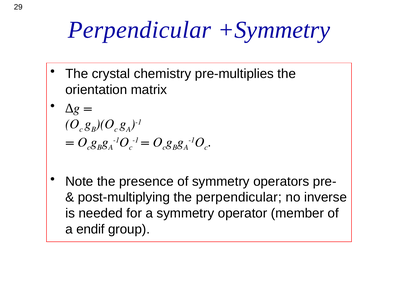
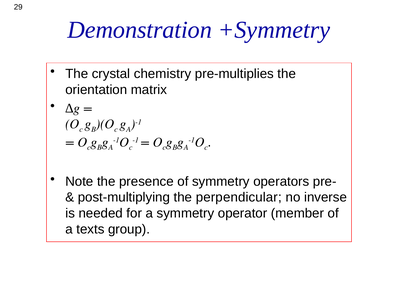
Perpendicular at (139, 30): Perpendicular -> Demonstration
endif: endif -> texts
